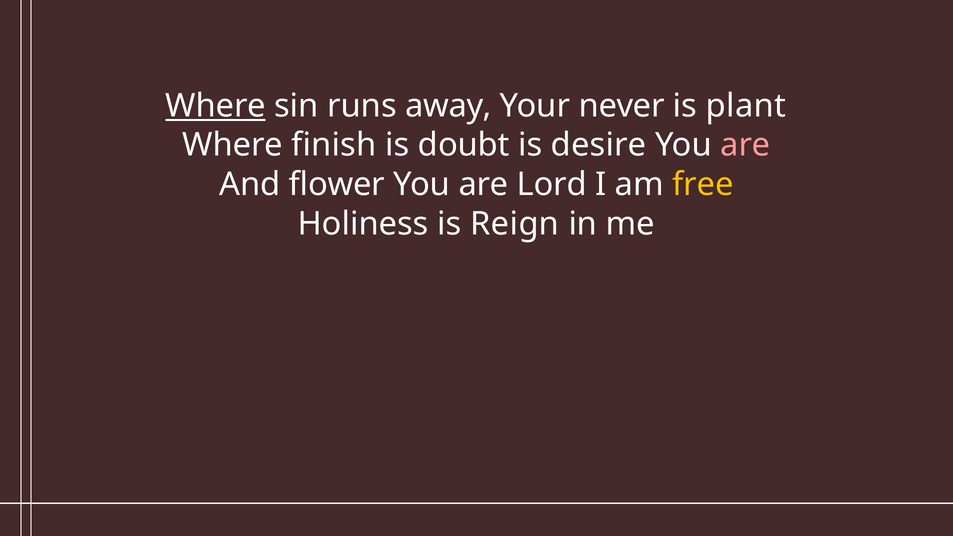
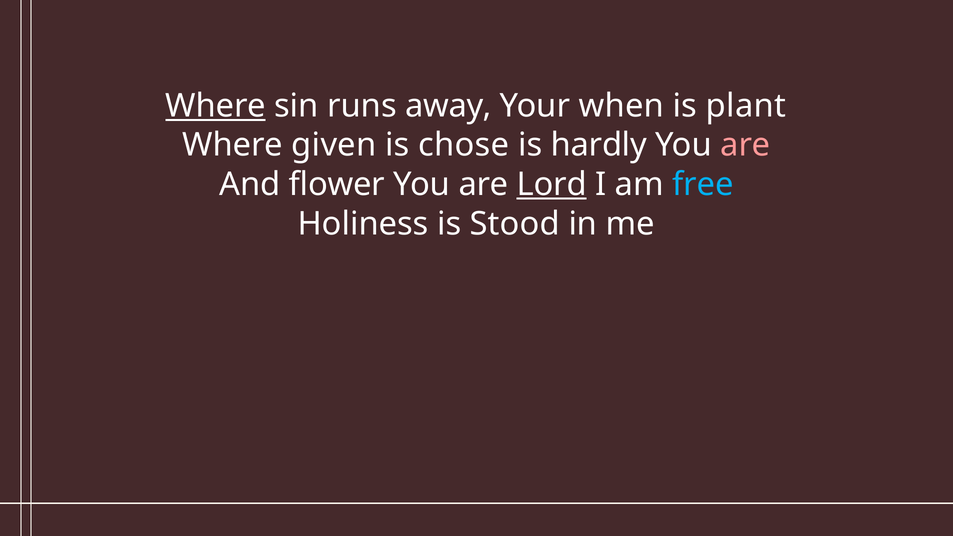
never: never -> when
finish: finish -> given
doubt: doubt -> chose
desire: desire -> hardly
Lord underline: none -> present
free colour: yellow -> light blue
Reign: Reign -> Stood
